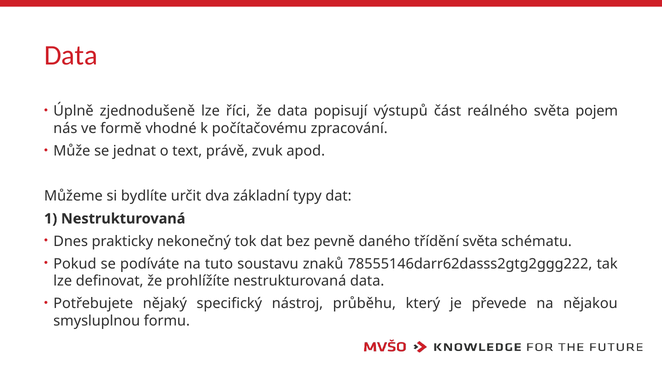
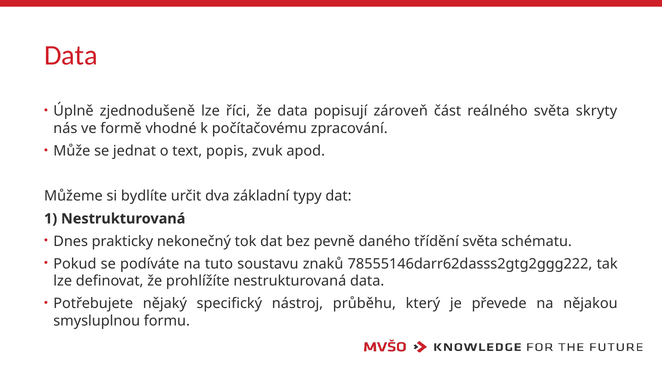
výstupů: výstupů -> zároveň
pojem: pojem -> skryty
právě: právě -> popis
